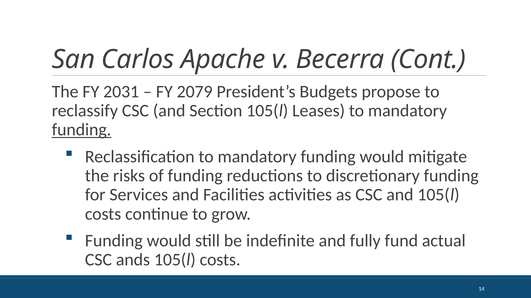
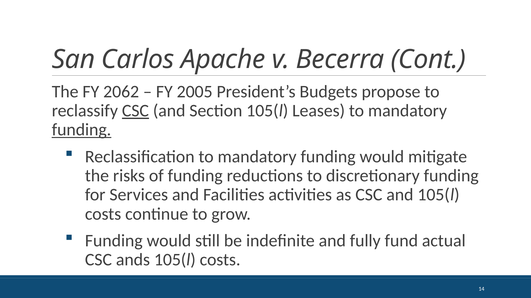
2031: 2031 -> 2062
2079: 2079 -> 2005
CSC at (135, 111) underline: none -> present
